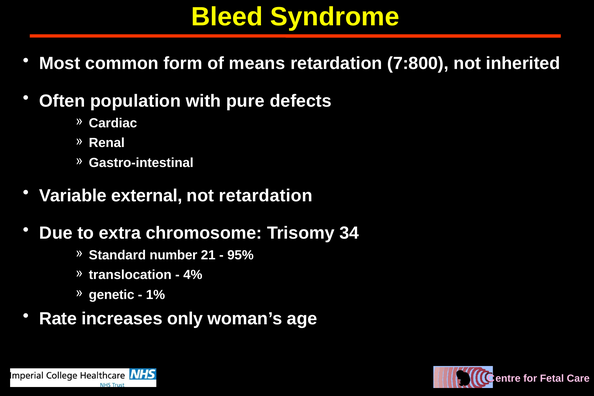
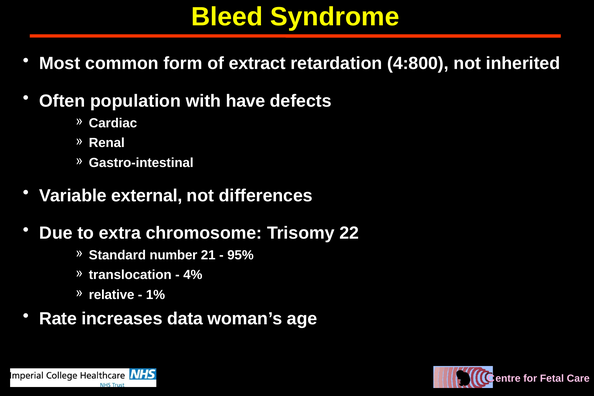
means: means -> extract
7:800: 7:800 -> 4:800
pure: pure -> have
not retardation: retardation -> differences
34: 34 -> 22
genetic: genetic -> relative
only: only -> data
